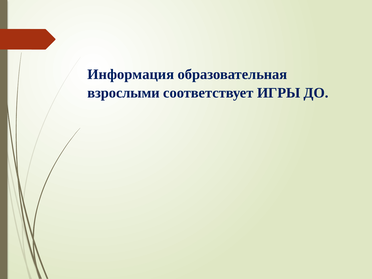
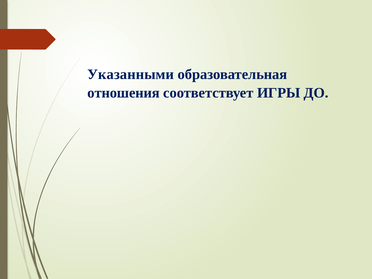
Информация: Информация -> Указанными
взрослыми: взрослыми -> отношения
